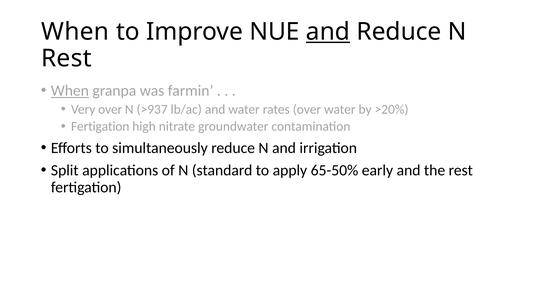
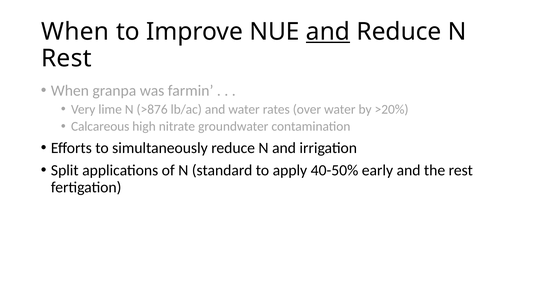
When at (70, 91) underline: present -> none
Very over: over -> lime
>937: >937 -> >876
Fertigation at (100, 126): Fertigation -> Calcareous
65-50%: 65-50% -> 40-50%
